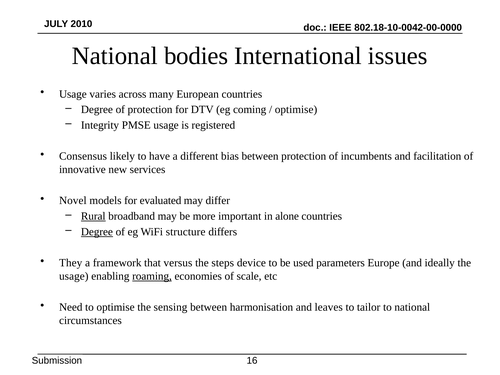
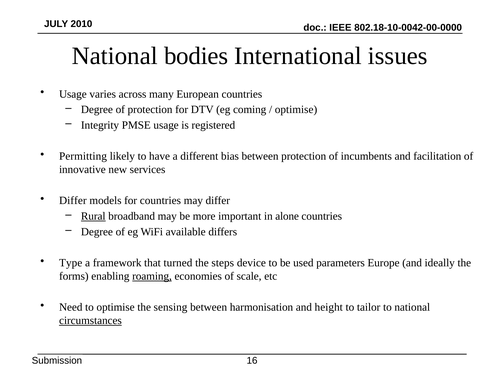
Consensus: Consensus -> Permitting
Novel at (73, 201): Novel -> Differ
for evaluated: evaluated -> countries
Degree at (97, 232) underline: present -> none
structure: structure -> available
They: They -> Type
versus: versus -> turned
usage at (74, 276): usage -> forms
leaves: leaves -> height
circumstances underline: none -> present
